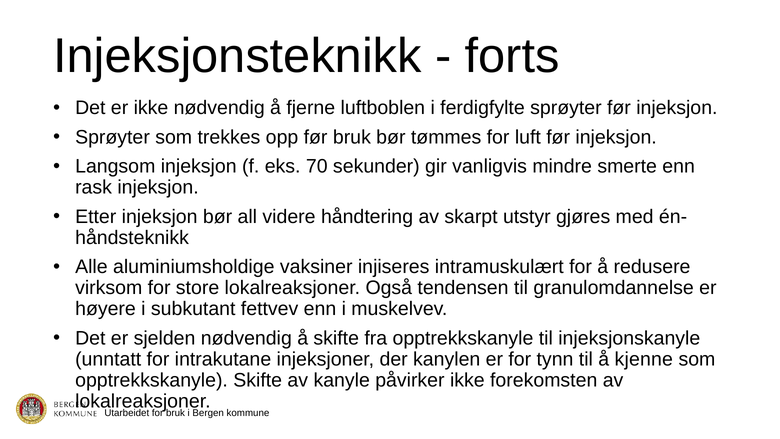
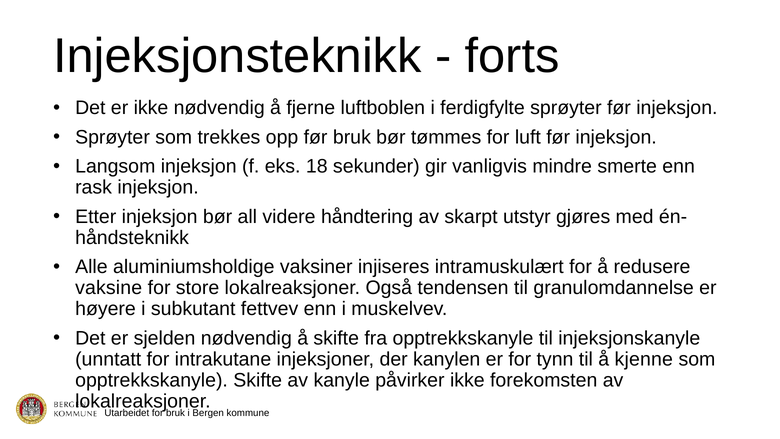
70: 70 -> 18
virksom: virksom -> vaksine
